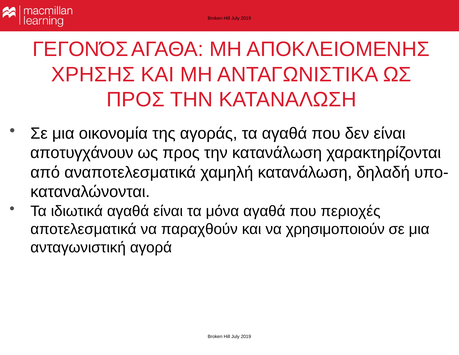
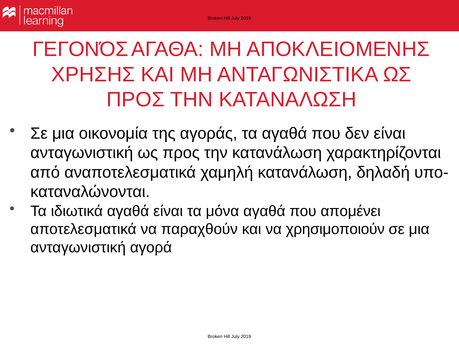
αποτυγχάνουν at (82, 153): αποτυγχάνουν -> ανταγωνιστική
περιοχές: περιοχές -> απομένει
